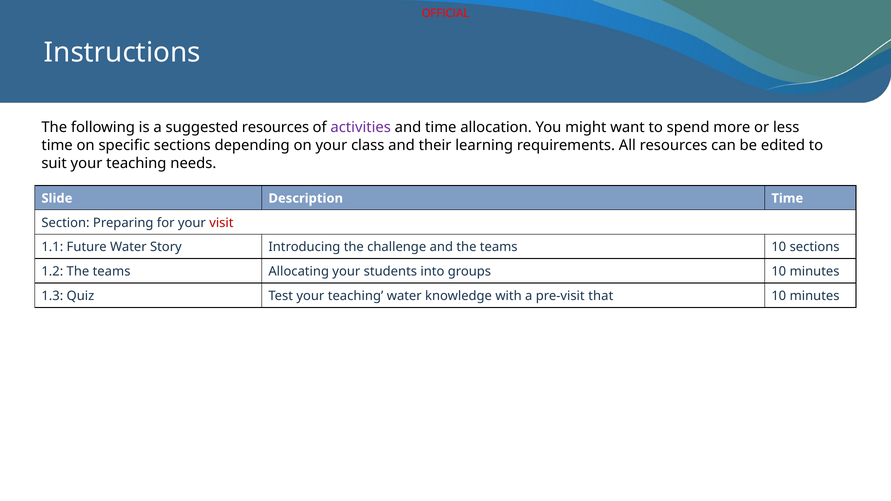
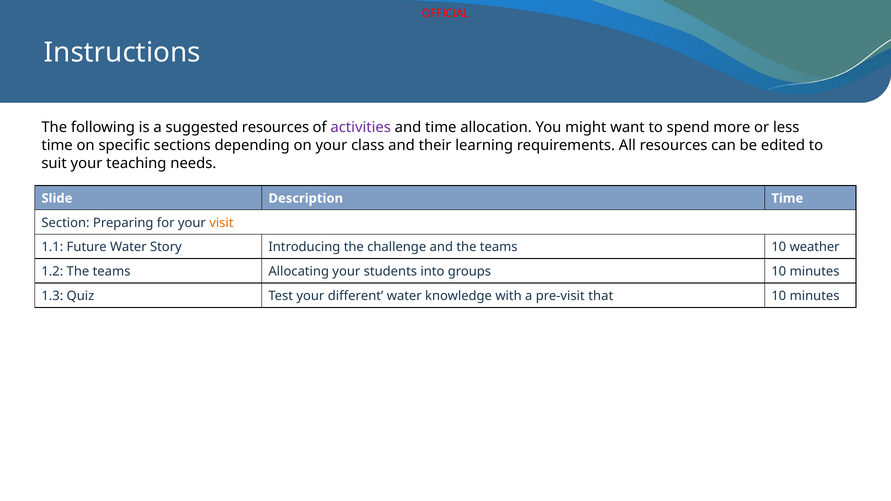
visit colour: red -> orange
10 sections: sections -> weather
Test your teaching: teaching -> different
